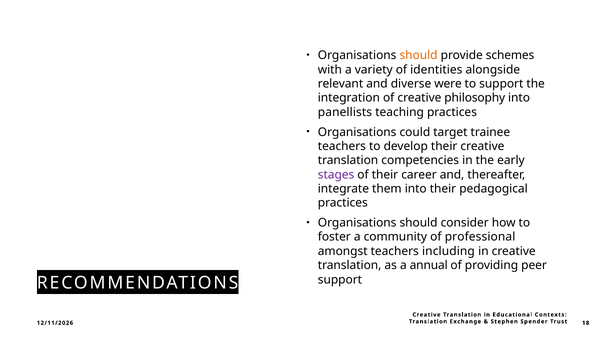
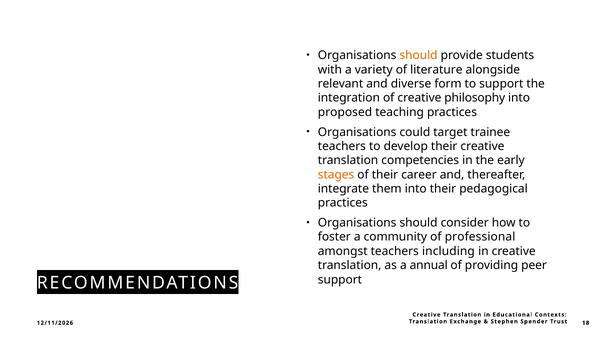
schemes: schemes -> students
identities: identities -> literature
were: were -> form
panellists: panellists -> proposed
stages colour: purple -> orange
